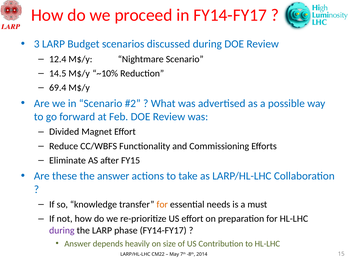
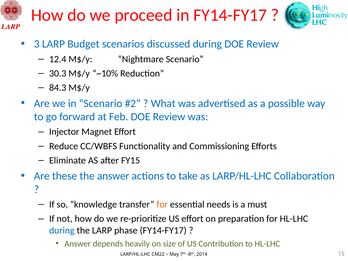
14.5: 14.5 -> 30.3
69.4: 69.4 -> 84.3
Divided: Divided -> Injector
during at (62, 230) colour: purple -> blue
